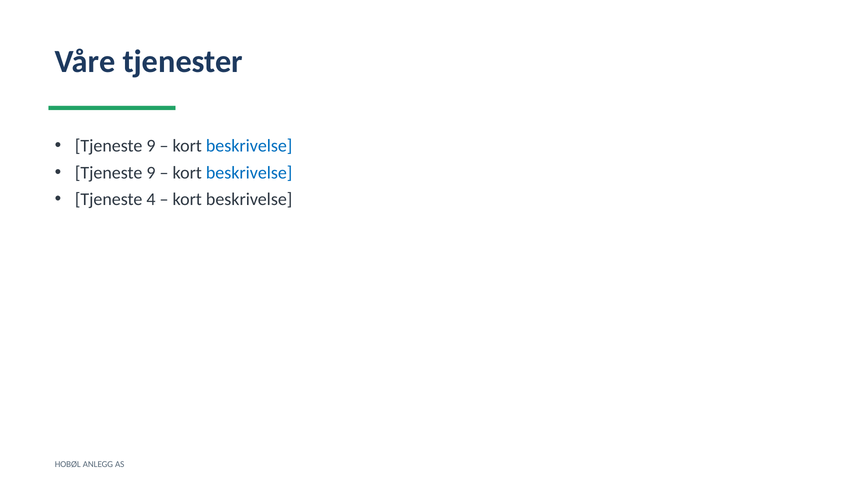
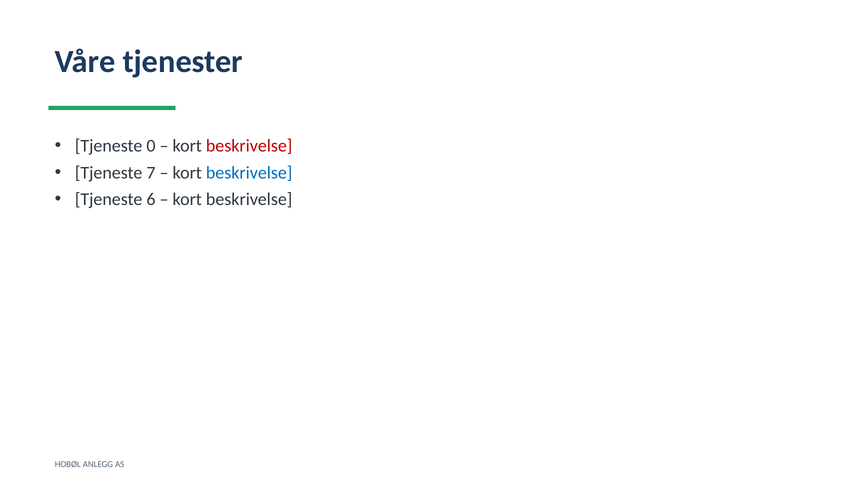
9 at (151, 146): 9 -> 0
beskrivelse at (249, 146) colour: blue -> red
9 at (151, 173): 9 -> 7
4: 4 -> 6
